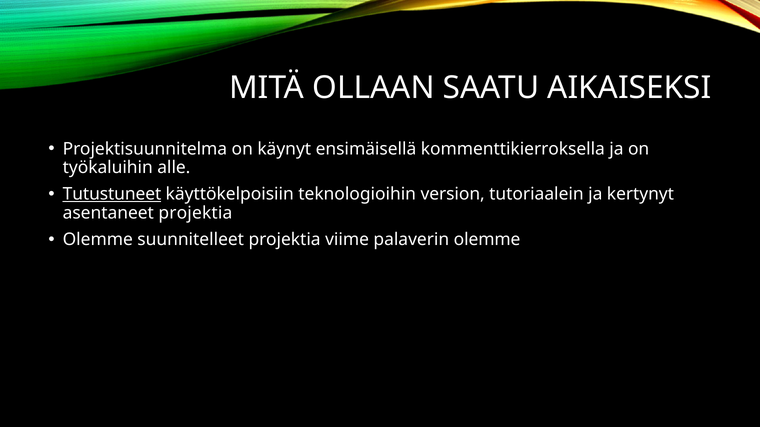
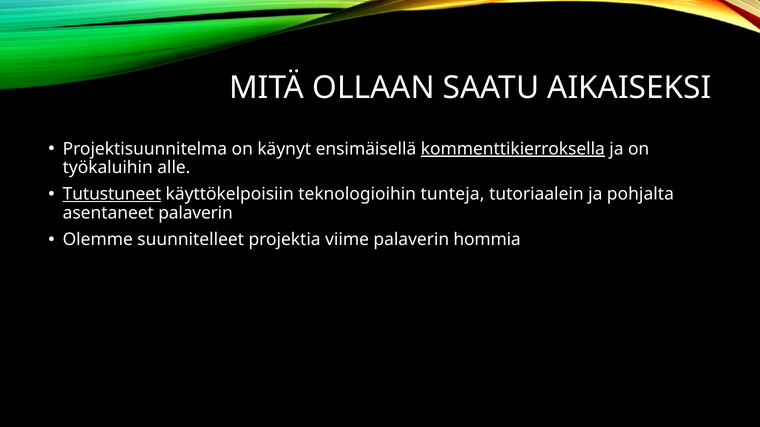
kommenttikierroksella underline: none -> present
version: version -> tunteja
kertynyt: kertynyt -> pohjalta
asentaneet projektia: projektia -> palaverin
palaverin olemme: olemme -> hommia
